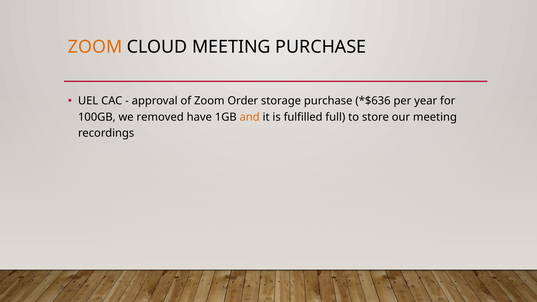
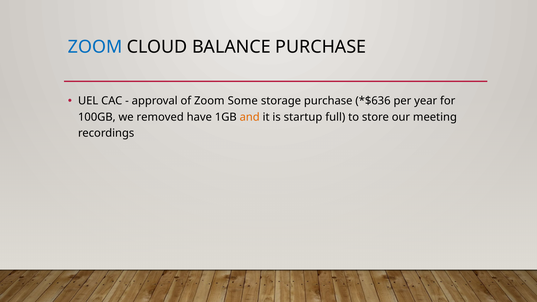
ZOOM at (95, 47) colour: orange -> blue
CLOUD MEETING: MEETING -> BALANCE
Order: Order -> Some
fulfilled: fulfilled -> startup
